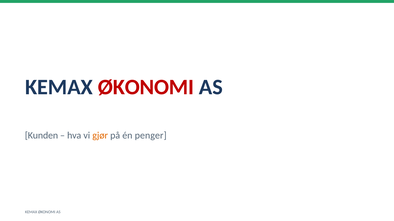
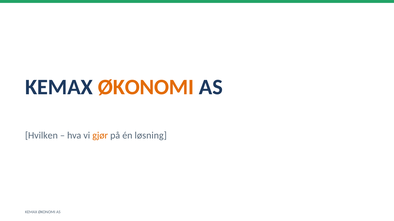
ØKONOMI at (146, 87) colour: red -> orange
Kunden: Kunden -> Hvilken
penger: penger -> løsning
